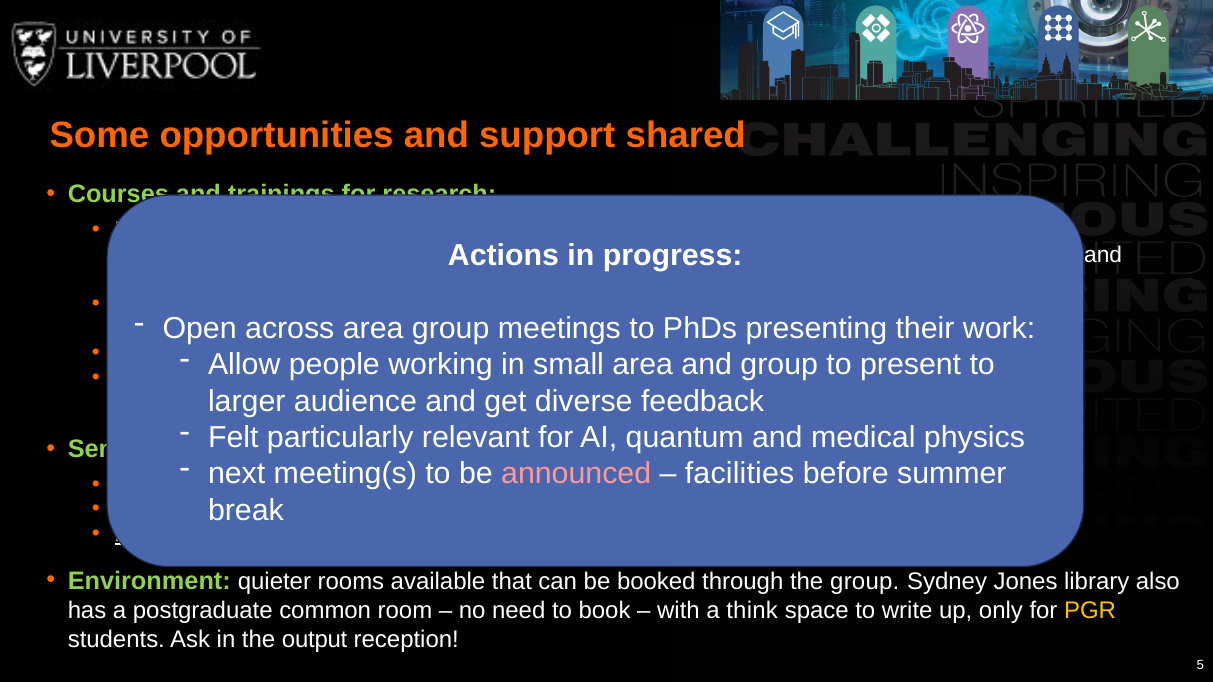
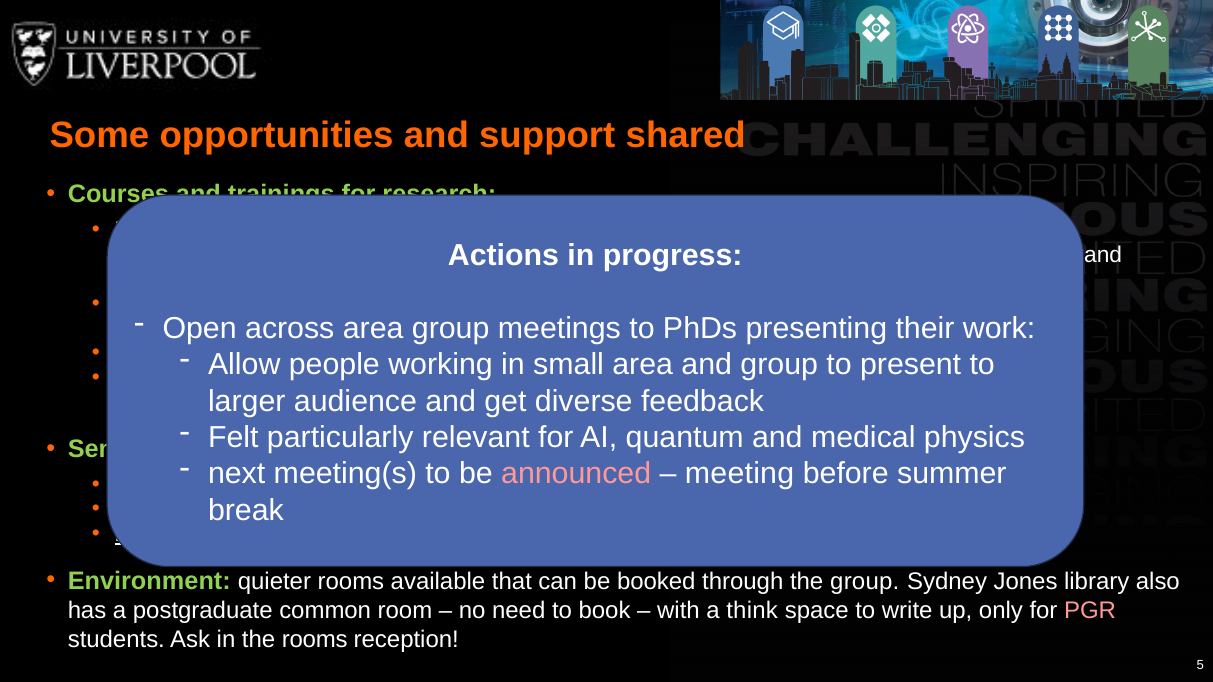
facilities: facilities -> meeting
PGR colour: yellow -> pink
the output: output -> rooms
